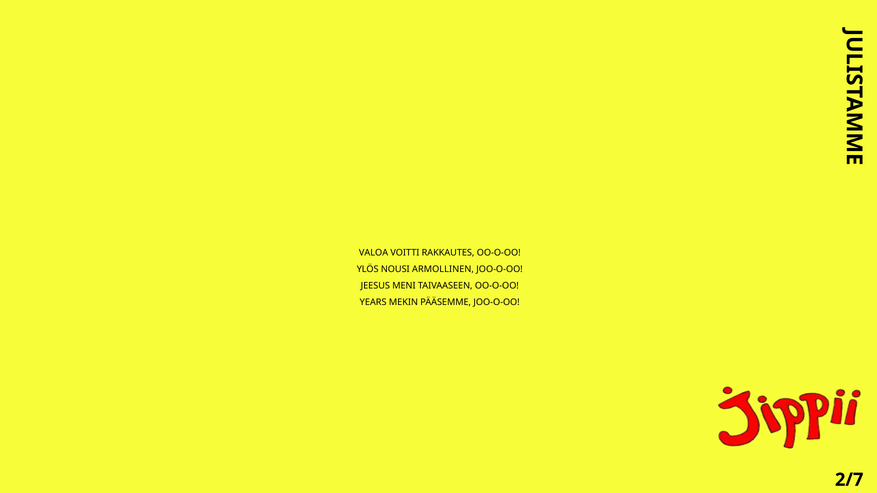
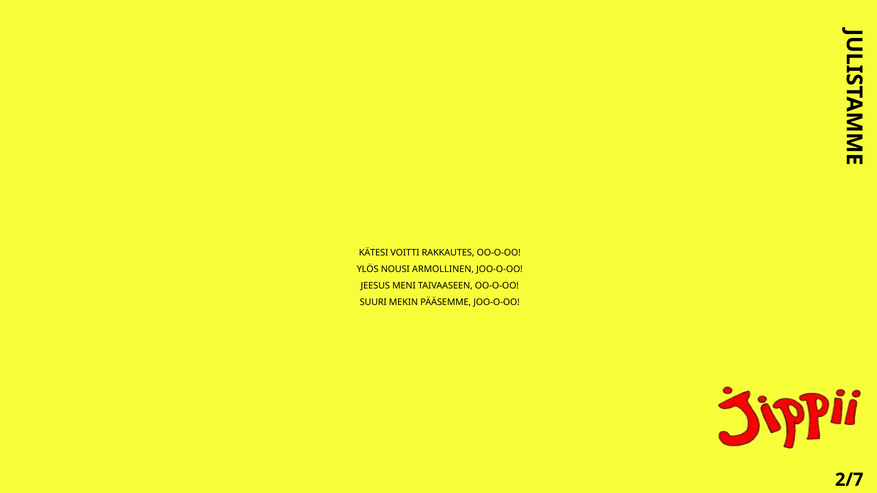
VALOA: VALOA -> KÄTESI
YEARS: YEARS -> SUURI
